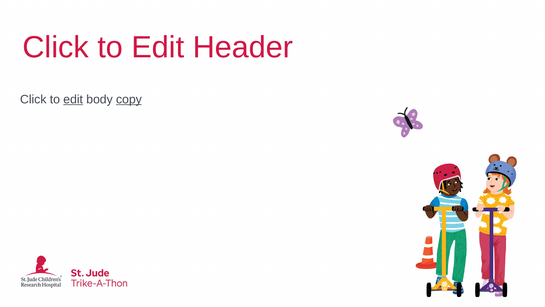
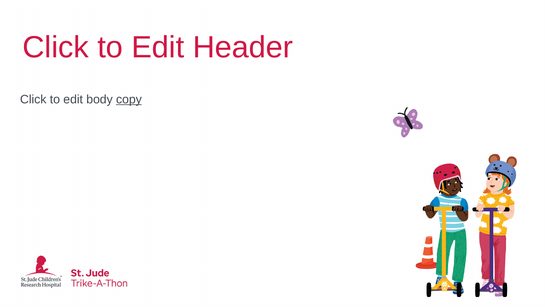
edit at (73, 99) underline: present -> none
